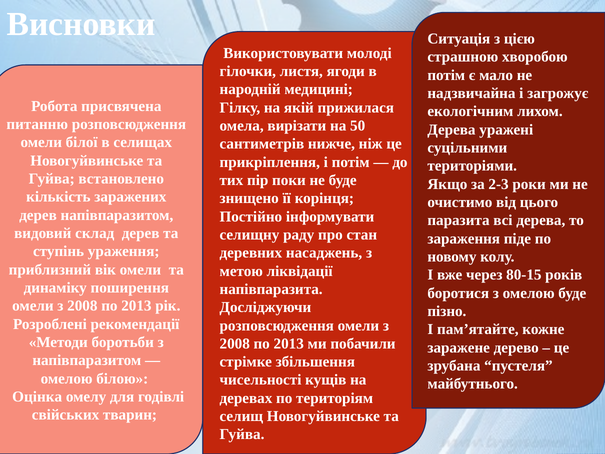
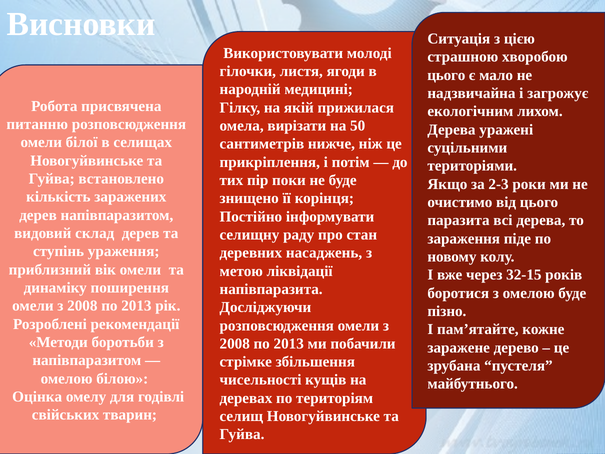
потім at (446, 75): потім -> цього
80-15: 80-15 -> 32-15
